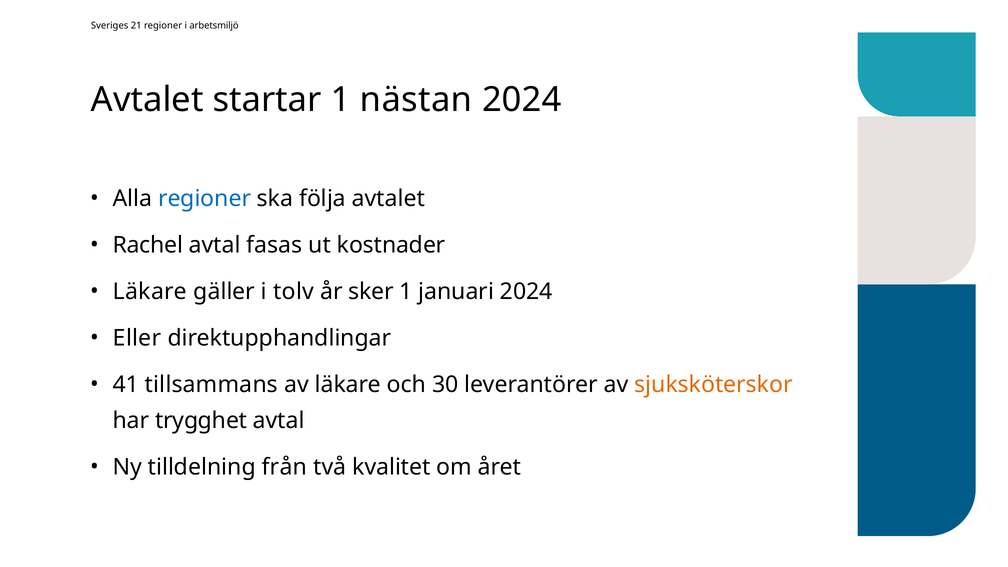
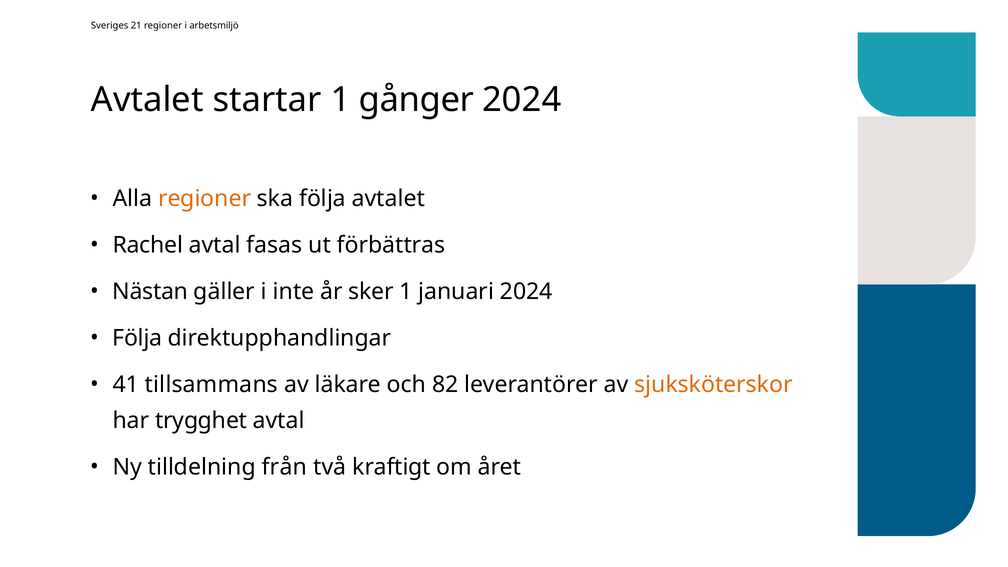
nästan: nästan -> gånger
regioner at (205, 199) colour: blue -> orange
kostnader: kostnader -> förbättras
Läkare at (150, 292): Läkare -> Nästan
tolv: tolv -> inte
Eller at (137, 338): Eller -> Följa
30: 30 -> 82
kvalitet: kvalitet -> kraftigt
